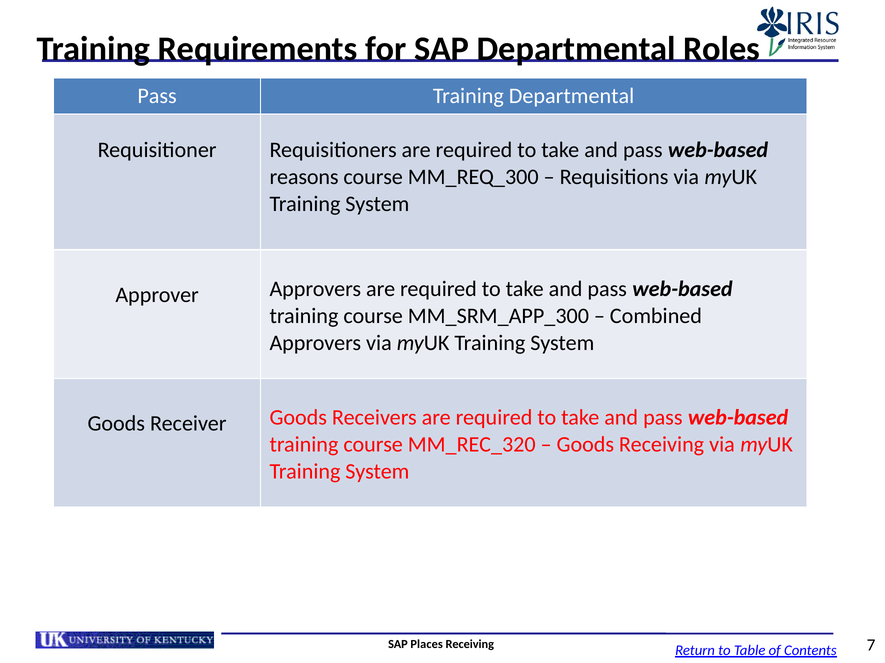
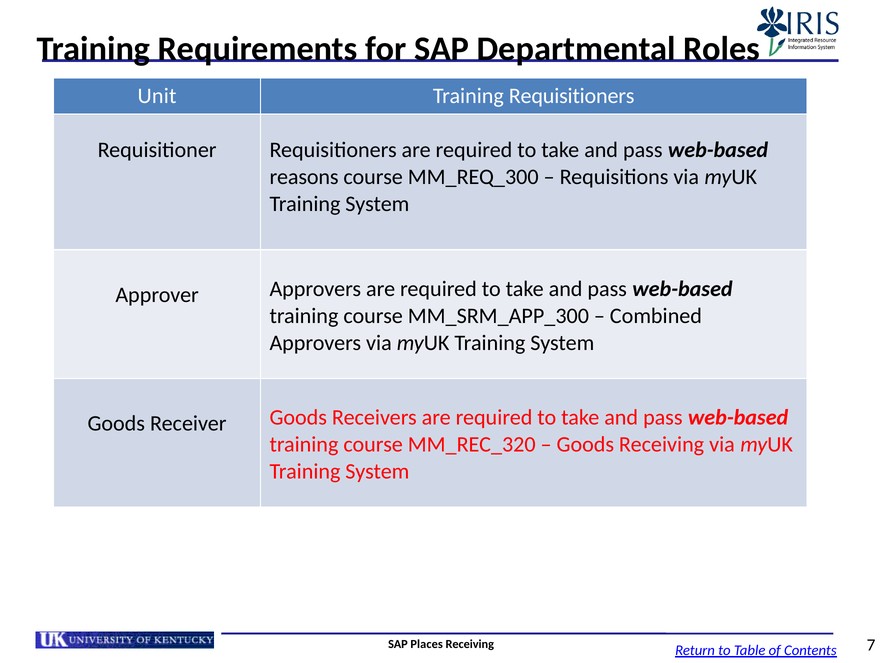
Pass at (157, 96): Pass -> Unit
Training Departmental: Departmental -> Requisitioners
